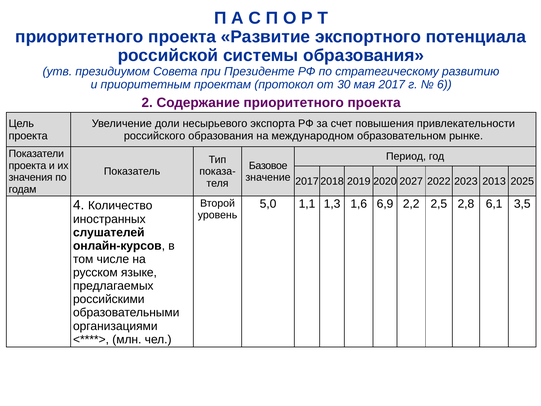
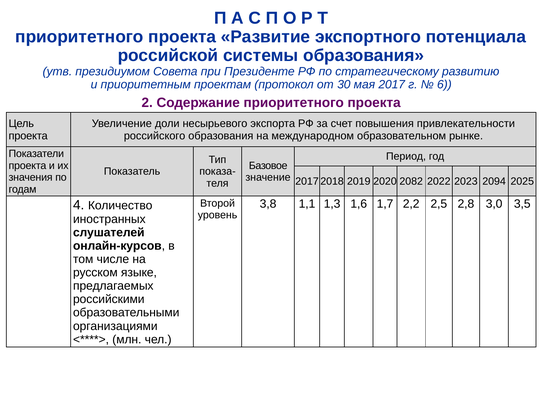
2027: 2027 -> 2082
2013: 2013 -> 2094
5,0: 5,0 -> 3,8
6,9: 6,9 -> 1,7
6,1: 6,1 -> 3,0
